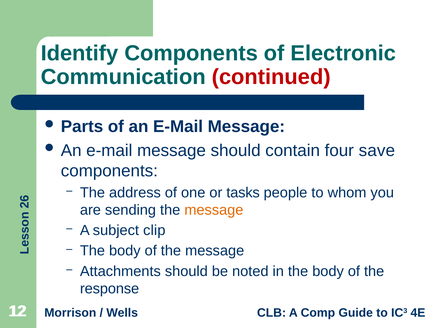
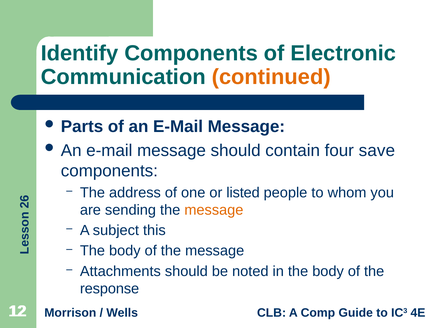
continued colour: red -> orange
tasks: tasks -> listed
clip: clip -> this
